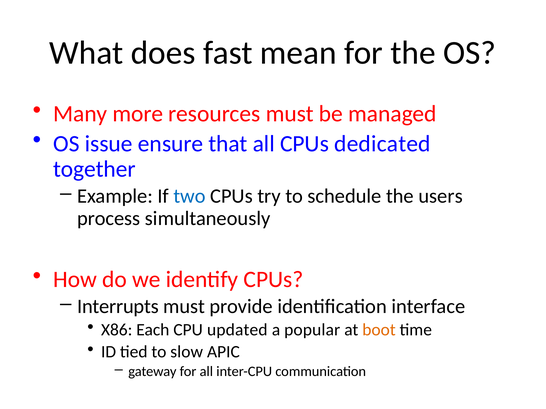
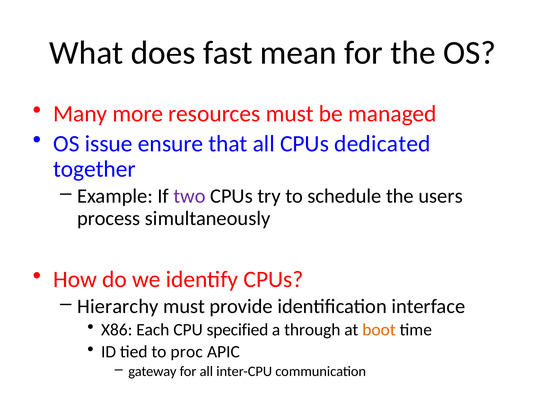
two colour: blue -> purple
Interrupts: Interrupts -> Hierarchy
updated: updated -> specified
popular: popular -> through
slow: slow -> proc
